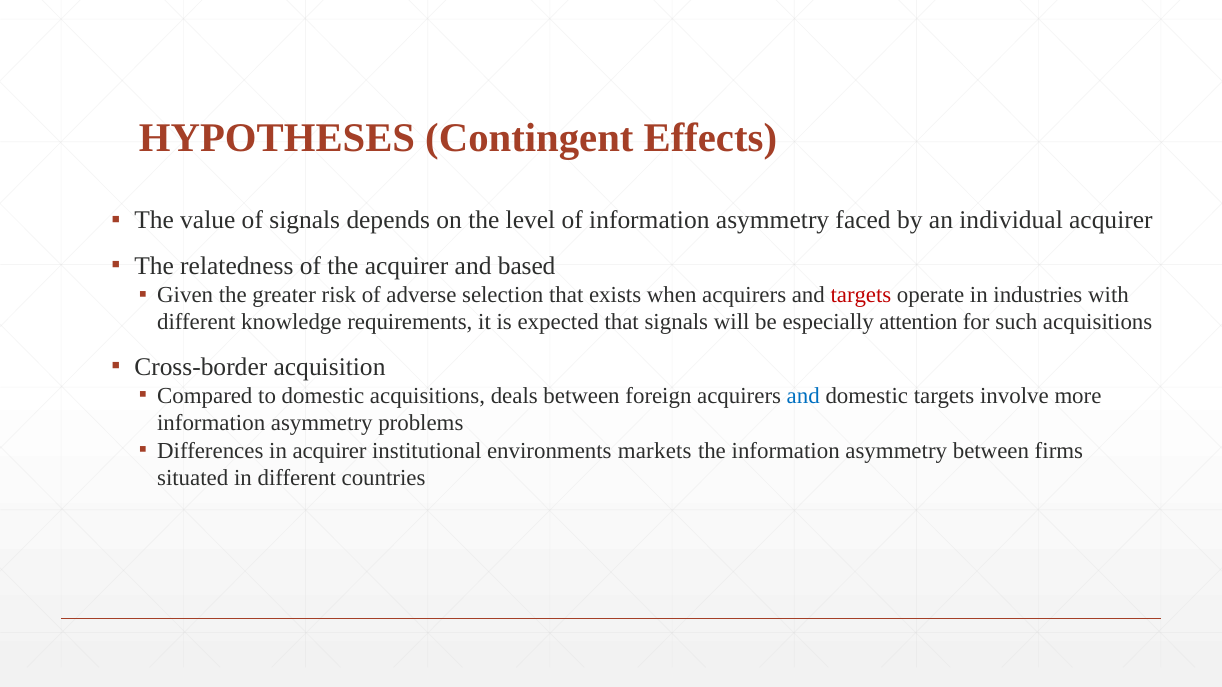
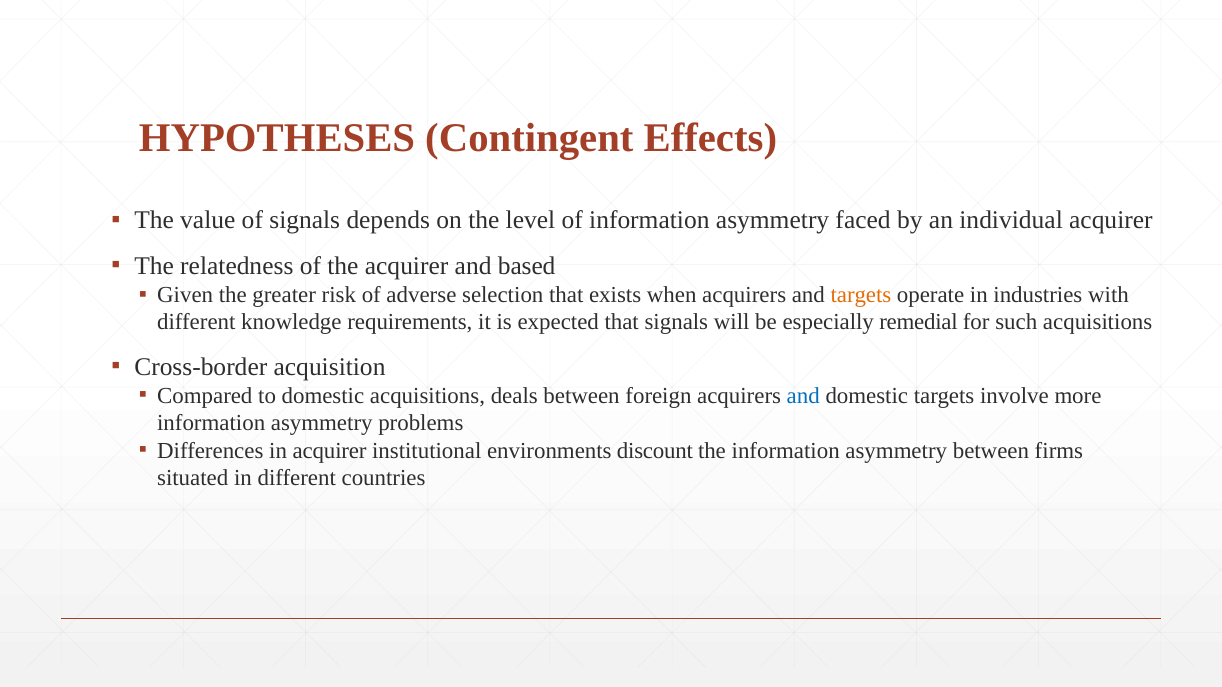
targets at (861, 295) colour: red -> orange
attention: attention -> remedial
markets: markets -> discount
